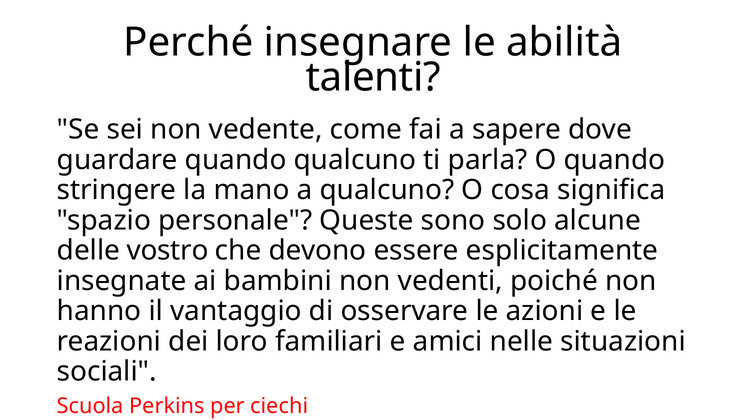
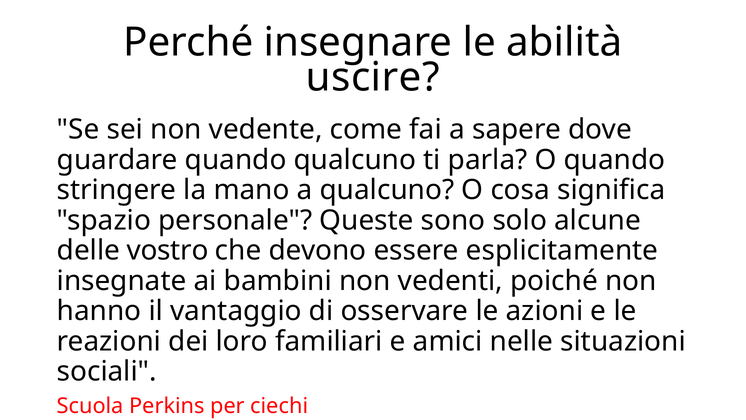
talenti: talenti -> uscire
